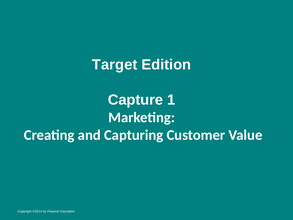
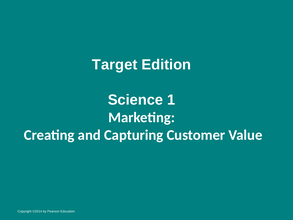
Capture: Capture -> Science
